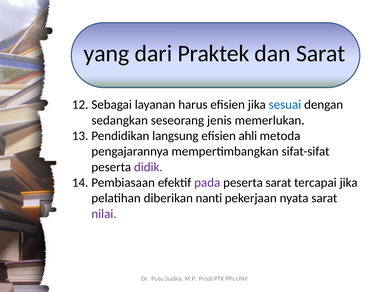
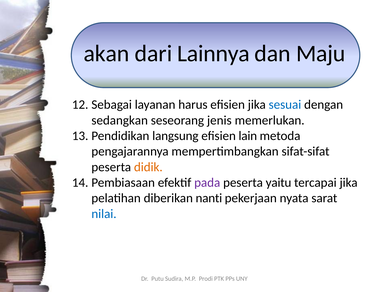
yang: yang -> akan
Praktek: Praktek -> Lainnya
dan Sarat: Sarat -> Maju
ahli: ahli -> lain
didik colour: purple -> orange
peserta sarat: sarat -> yaitu
nilai colour: purple -> blue
